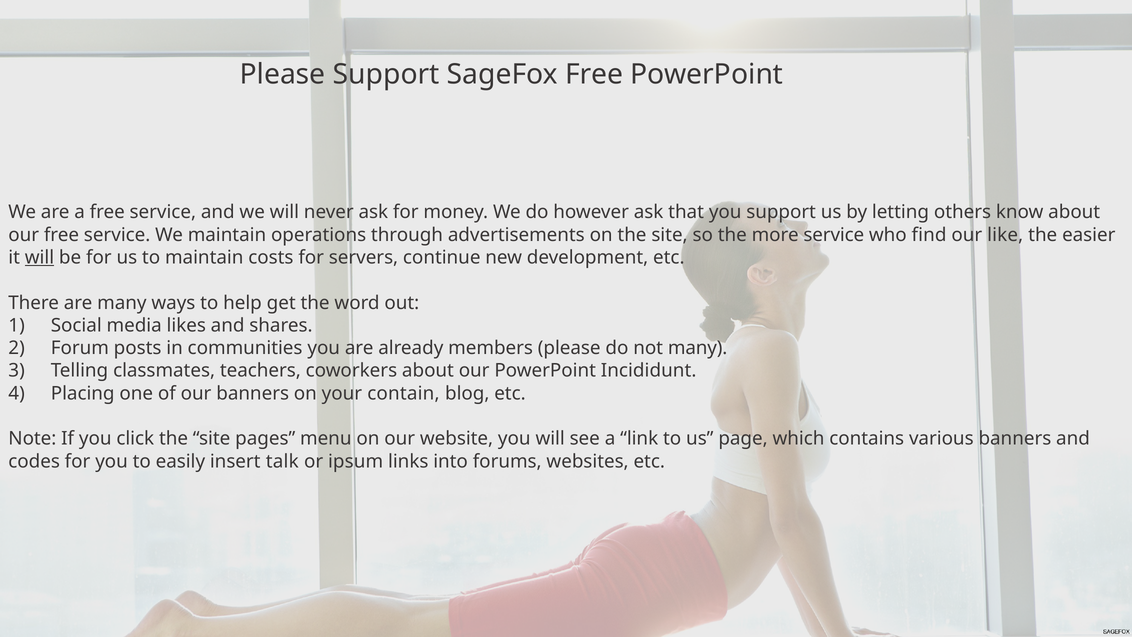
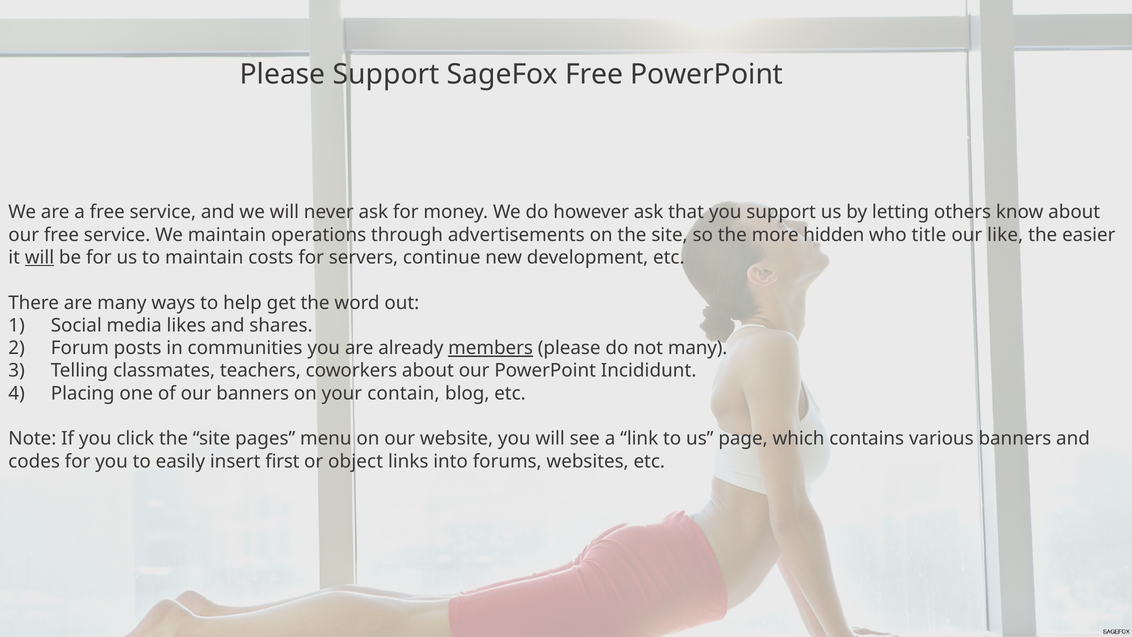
more service: service -> hidden
find: find -> title
members underline: none -> present
talk: talk -> first
ipsum: ipsum -> object
